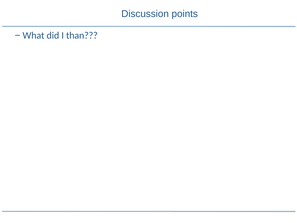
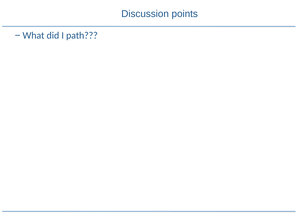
than: than -> path
